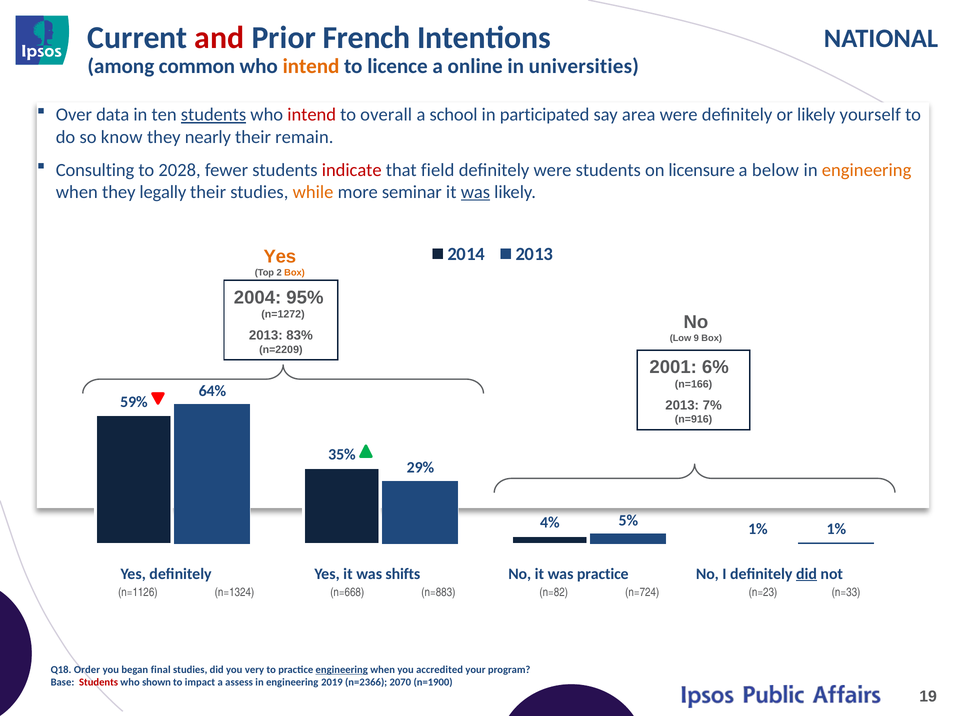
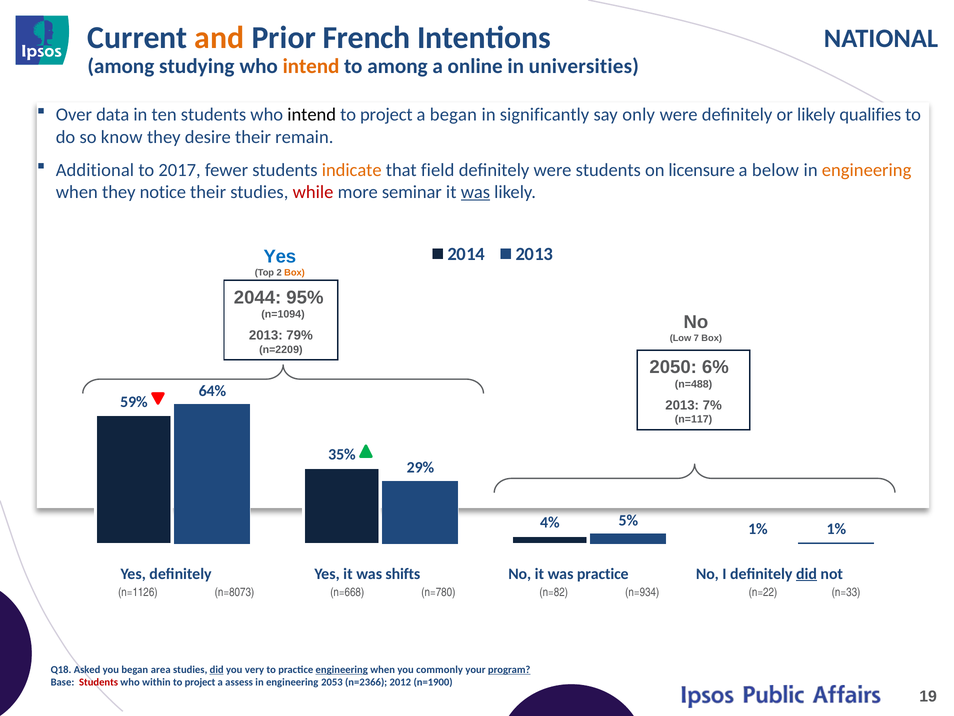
and colour: red -> orange
common: common -> studying
to licence: licence -> among
students at (213, 115) underline: present -> none
intend at (312, 115) colour: red -> black
overall at (386, 115): overall -> project
a school: school -> began
participated: participated -> significantly
area: area -> only
yourself: yourself -> qualifies
nearly: nearly -> desire
Consulting: Consulting -> Additional
2028: 2028 -> 2017
indicate colour: red -> orange
legally: legally -> notice
while colour: orange -> red
Yes at (280, 256) colour: orange -> blue
2004: 2004 -> 2044
n=1272: n=1272 -> n=1094
83%: 83% -> 79%
9: 9 -> 7
2001: 2001 -> 2050
n=166: n=166 -> n=488
n=916: n=916 -> n=117
n=1324: n=1324 -> n=8073
n=883: n=883 -> n=780
n=724: n=724 -> n=934
n=23: n=23 -> n=22
Order: Order -> Asked
final: final -> area
did at (217, 669) underline: none -> present
accredited: accredited -> commonly
program underline: none -> present
shown: shown -> within
impact at (200, 682): impact -> project
2019: 2019 -> 2053
2070: 2070 -> 2012
